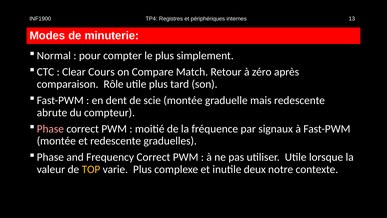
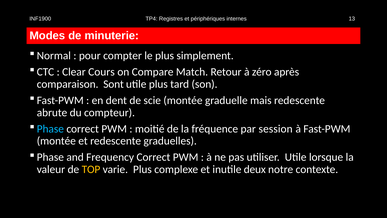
Rôle: Rôle -> Sont
Phase at (50, 129) colour: pink -> light blue
signaux: signaux -> session
